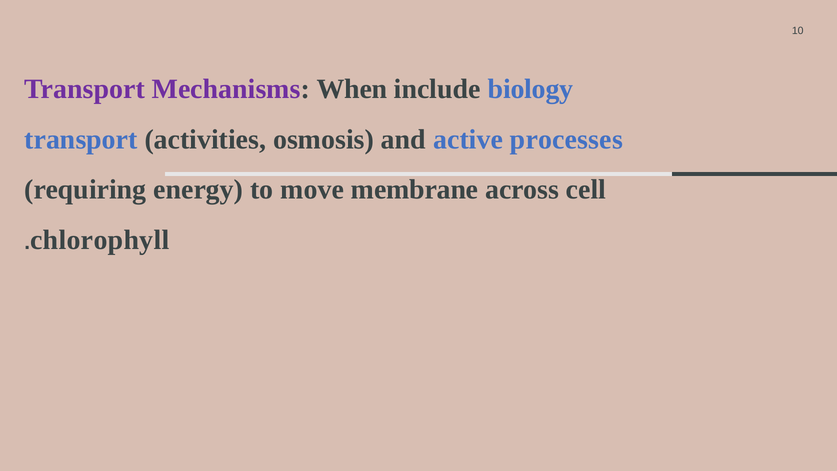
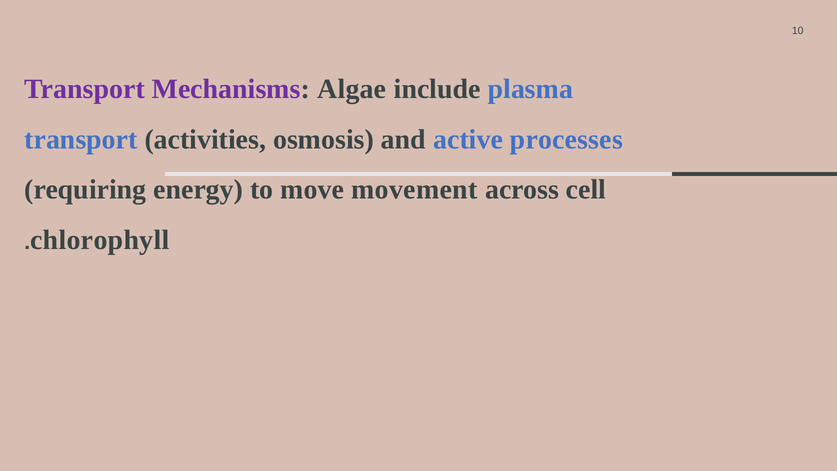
When: When -> Algae
biology: biology -> plasma
membrane: membrane -> movement
